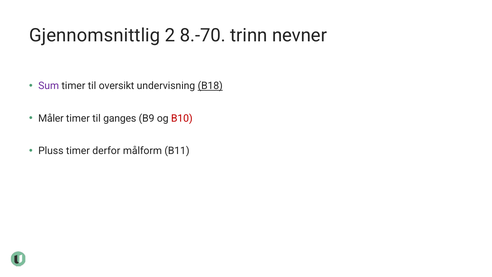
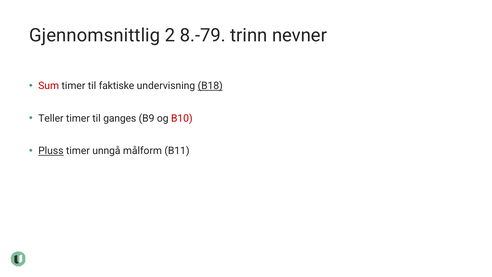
8.-70: 8.-70 -> 8.-79
Sum colour: purple -> red
oversikt: oversikt -> faktiske
Måler: Måler -> Teller
Pluss underline: none -> present
derfor: derfor -> unngå
